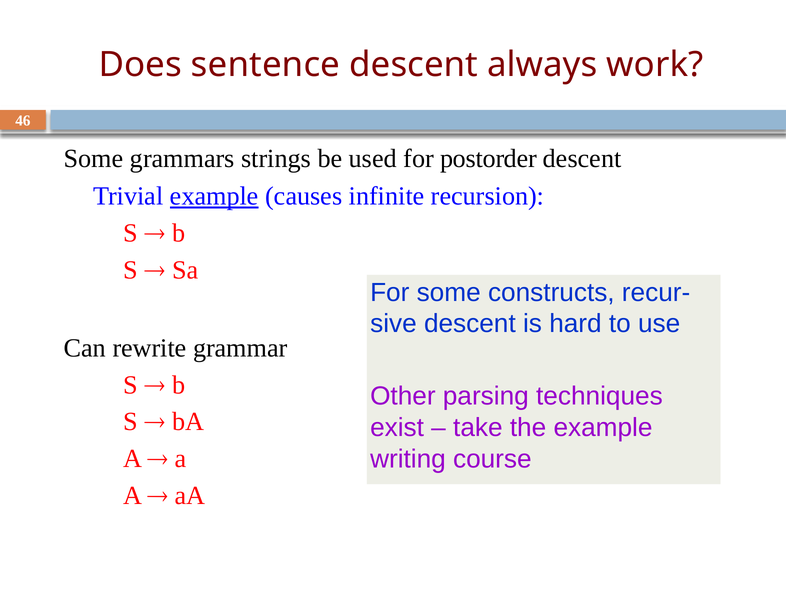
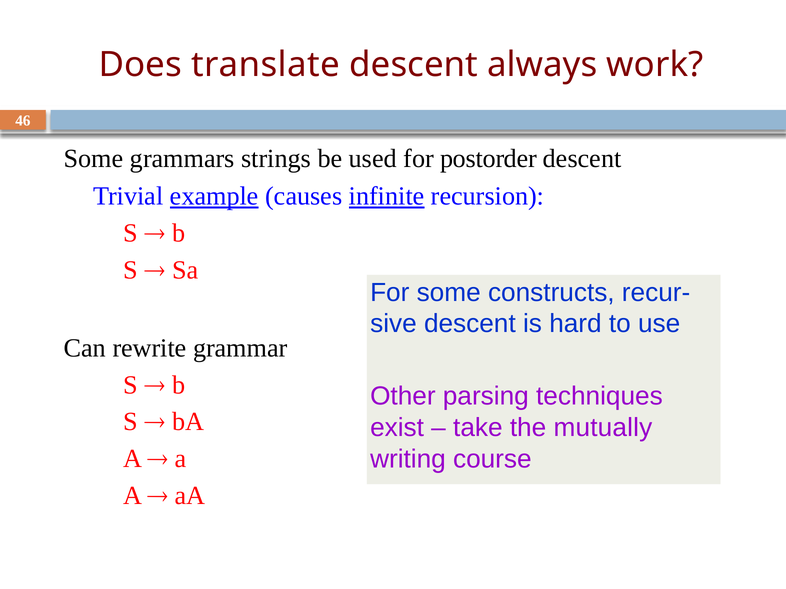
sentence: sentence -> translate
infinite underline: none -> present
the example: example -> mutually
